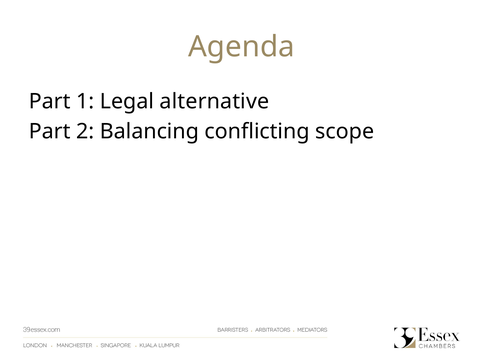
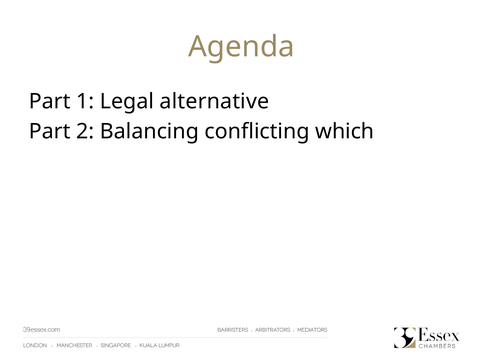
scope: scope -> which
